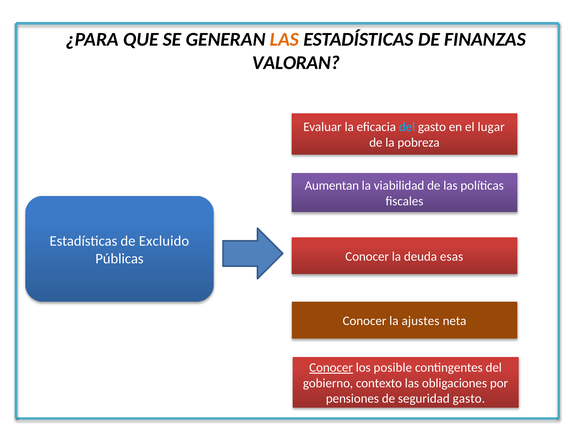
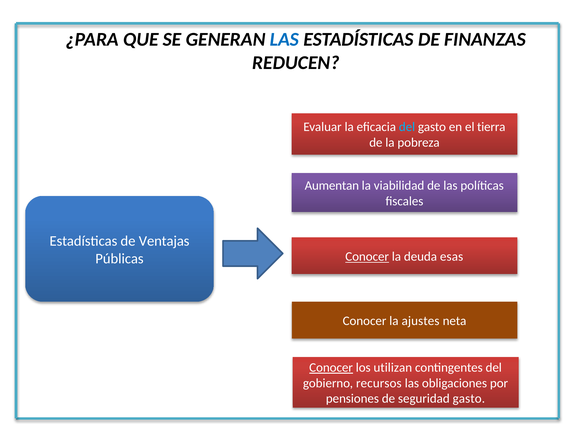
LAS at (284, 39) colour: orange -> blue
VALORAN: VALORAN -> REDUCEN
lugar: lugar -> tierra
Excluido: Excluido -> Ventajas
Conocer at (367, 257) underline: none -> present
posible: posible -> utilizan
contexto: contexto -> recursos
